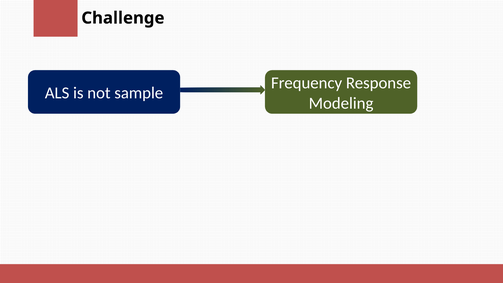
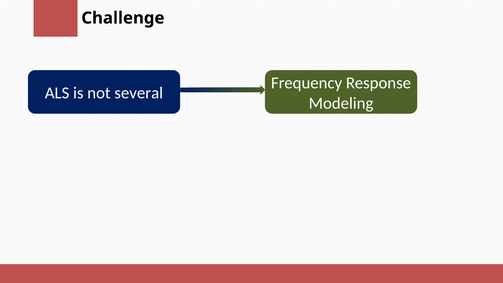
sample: sample -> several
